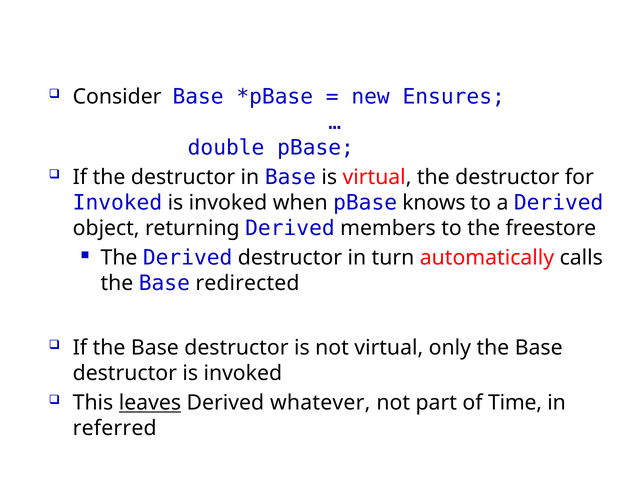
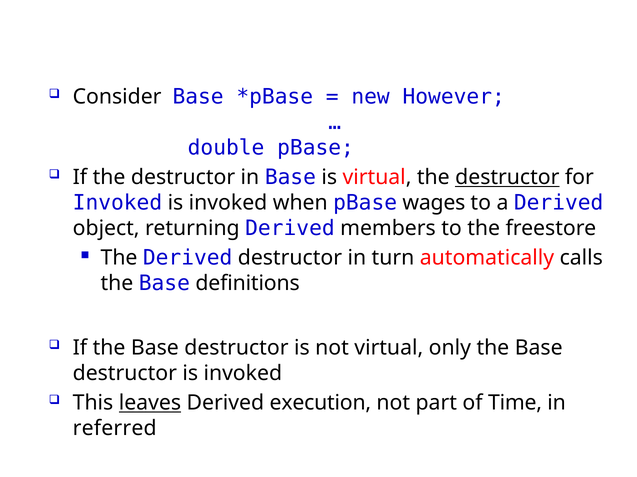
Ensures: Ensures -> However
destructor at (507, 178) underline: none -> present
knows: knows -> wages
redirected: redirected -> definitions
whatever: whatever -> execution
